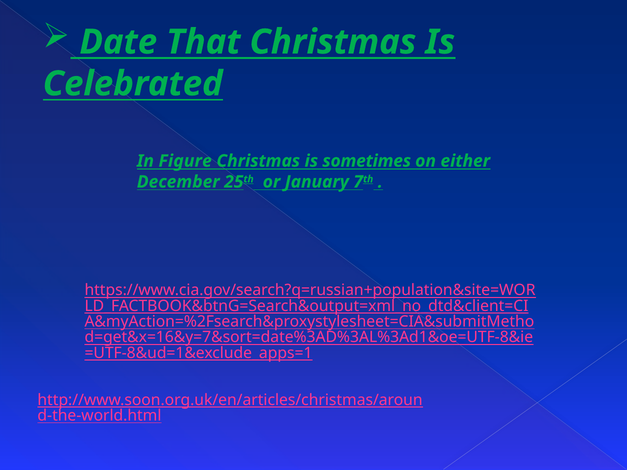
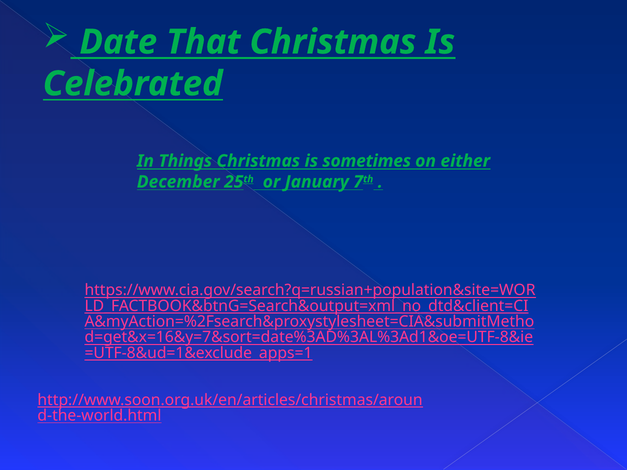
Figure: Figure -> Things
